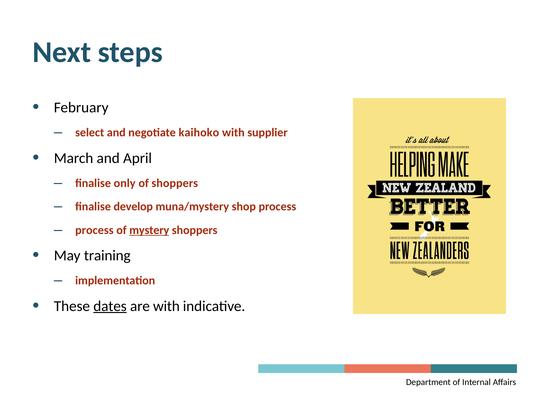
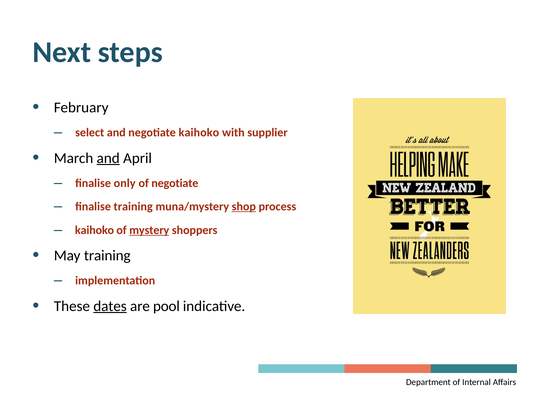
and at (108, 158) underline: none -> present
of shoppers: shoppers -> negotiate
finalise develop: develop -> training
shop underline: none -> present
process at (94, 230): process -> kaihoko
are with: with -> pool
